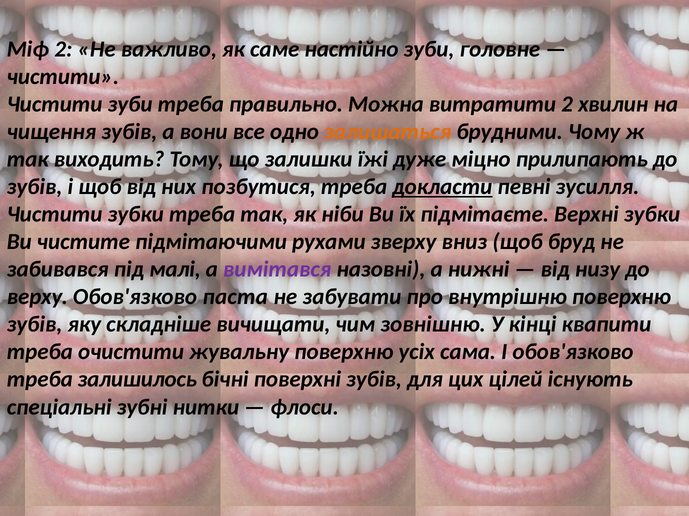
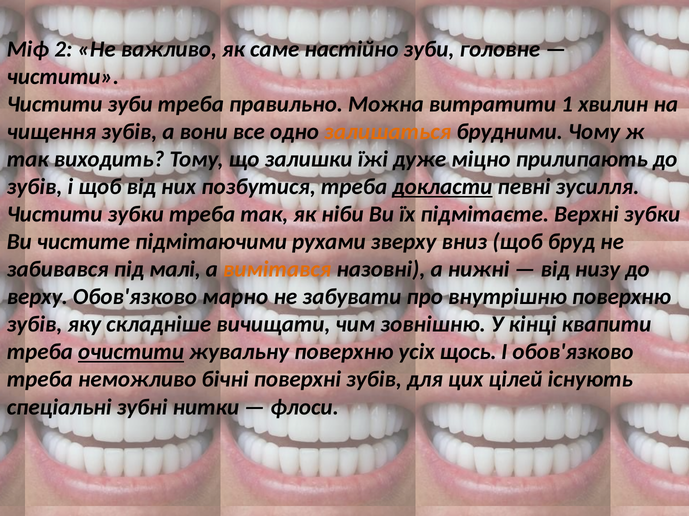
витратити 2: 2 -> 1
вимітався colour: purple -> orange
паста: паста -> марно
очистити underline: none -> present
сама: сама -> щось
залишилось: залишилось -> неможливо
